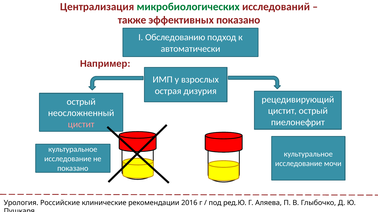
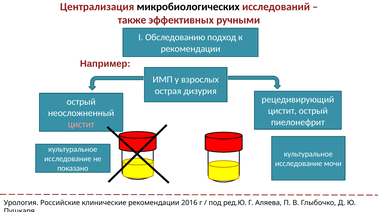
микробиологических colour: green -> black
эффективных показано: показано -> ручными
автоматически at (191, 49): автоматически -> рекомендации
